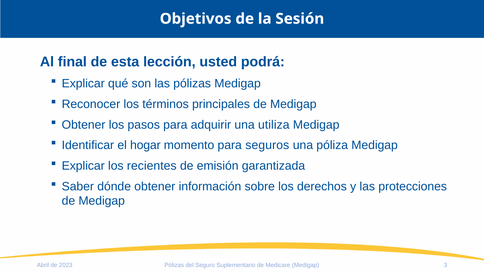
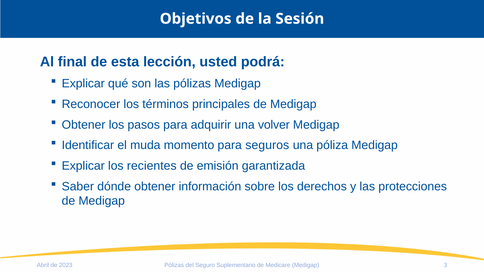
utiliza: utiliza -> volver
hogar: hogar -> muda
